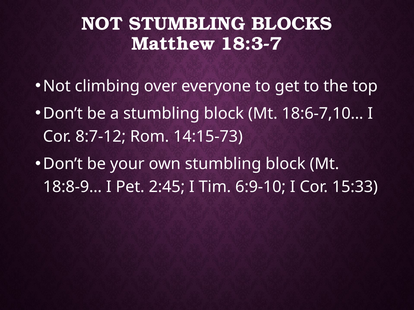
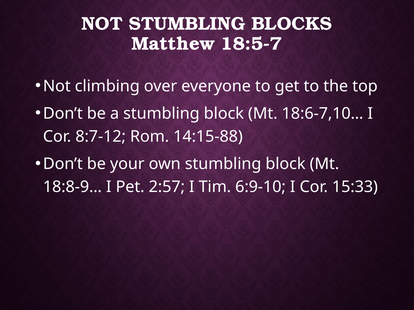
18:3-7: 18:3-7 -> 18:5-7
14:15-73: 14:15-73 -> 14:15-88
2:45: 2:45 -> 2:57
